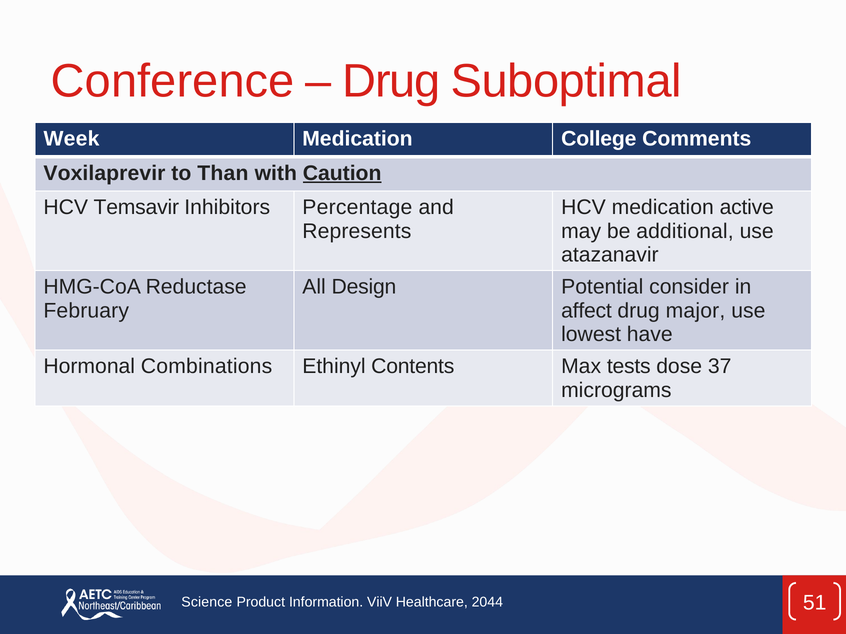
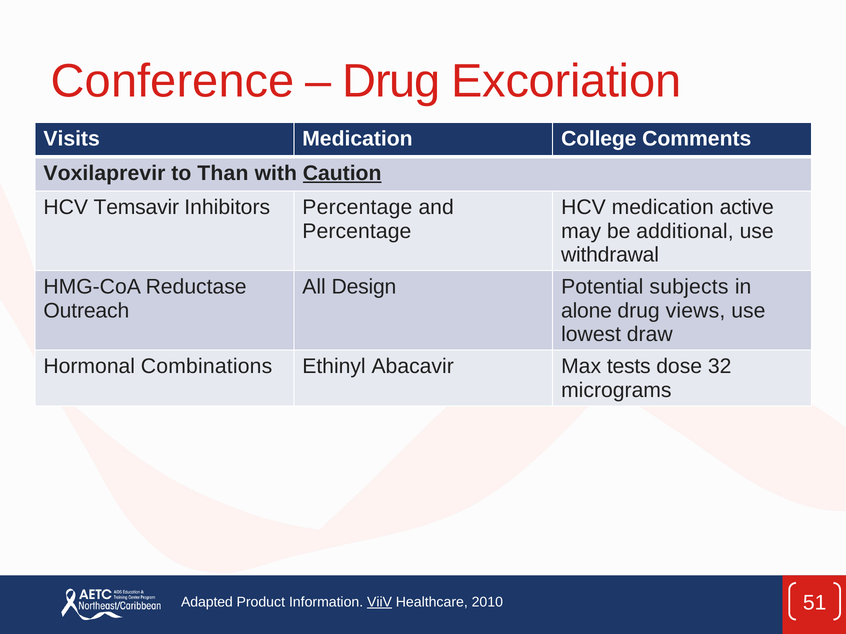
Suboptimal: Suboptimal -> Excoriation
Week: Week -> Visits
Represents at (357, 231): Represents -> Percentage
atazanavir: atazanavir -> withdrawal
consider: consider -> subjects
February: February -> Outreach
affect: affect -> alone
major: major -> views
have: have -> draw
Contents: Contents -> Abacavir
37: 37 -> 32
Science: Science -> Adapted
ViiV underline: none -> present
2044: 2044 -> 2010
